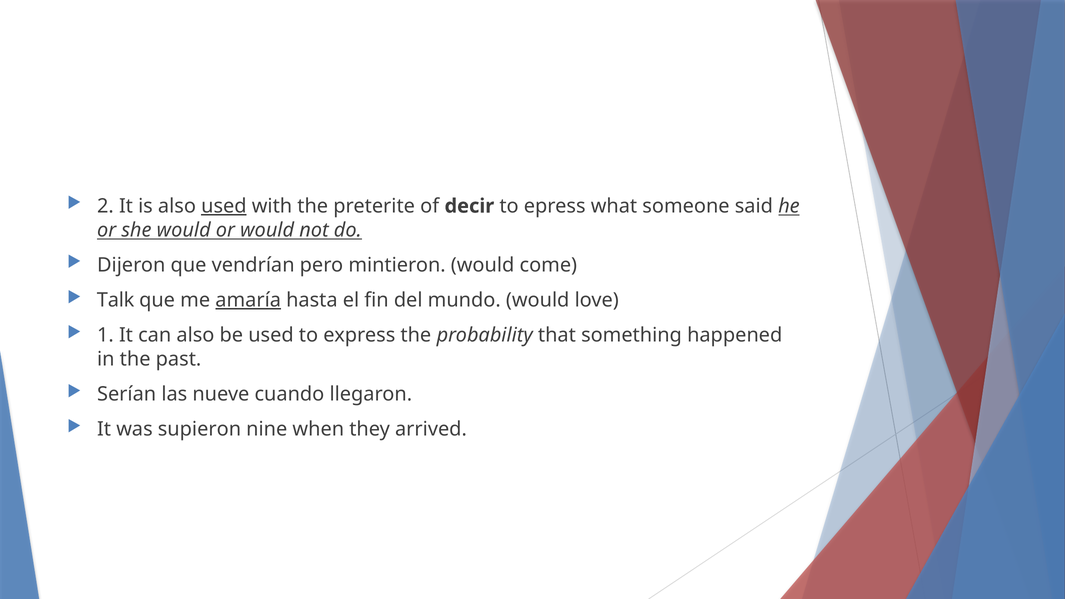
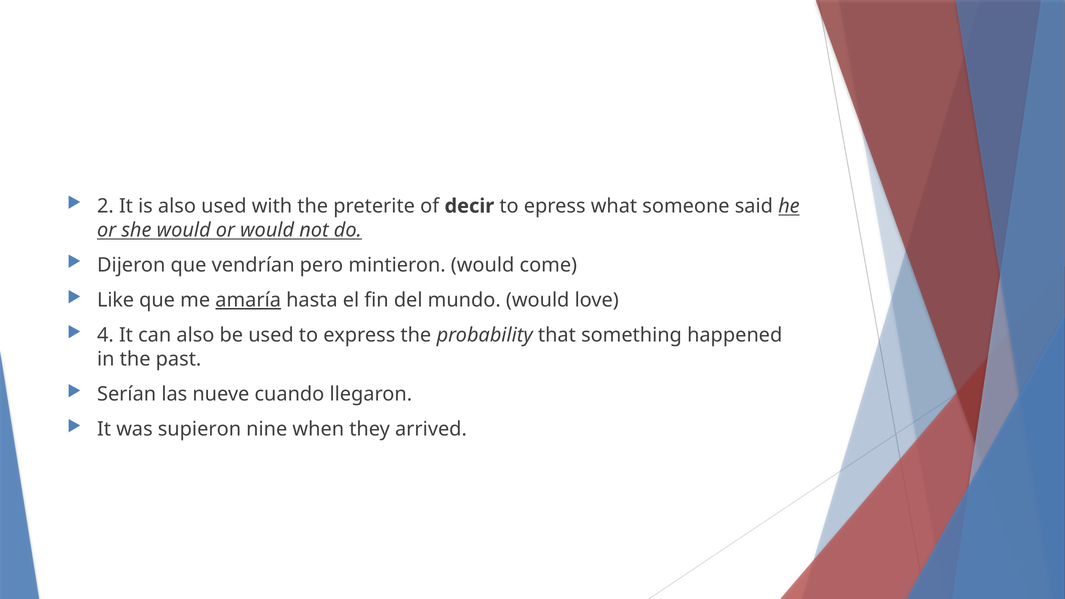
used at (224, 206) underline: present -> none
Talk: Talk -> Like
1: 1 -> 4
